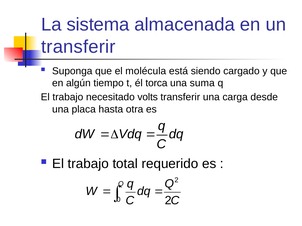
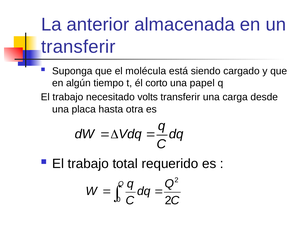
sistema: sistema -> anterior
torca: torca -> corto
suma: suma -> papel
